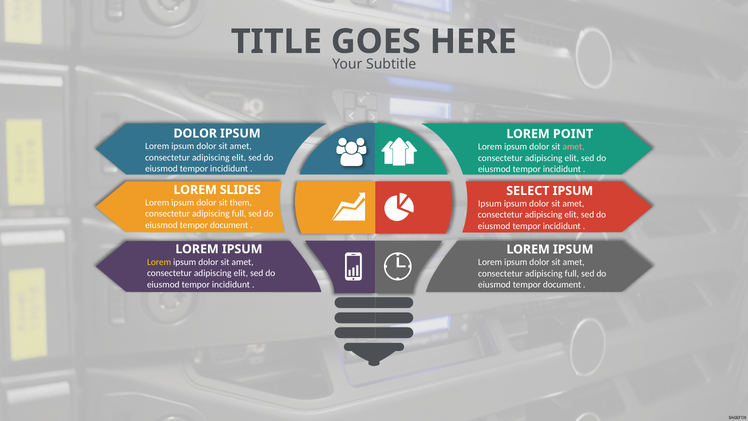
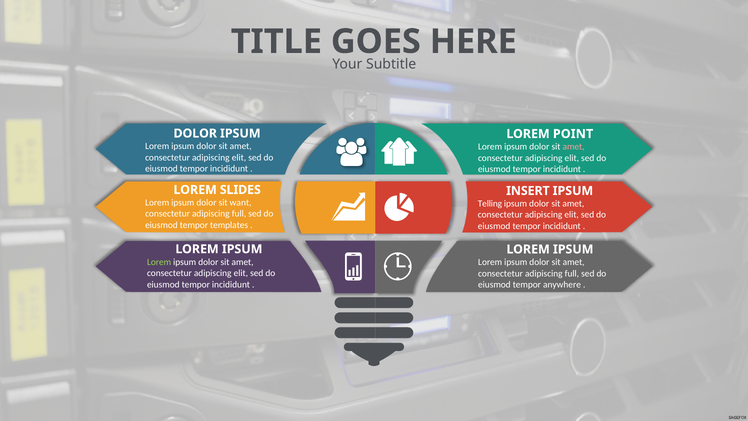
SELECT: SELECT -> INSERT
them: them -> want
Ipsum at (490, 204): Ipsum -> Telling
document at (229, 225): document -> templates
Lorem at (159, 262) colour: yellow -> light green
document at (562, 284): document -> anywhere
